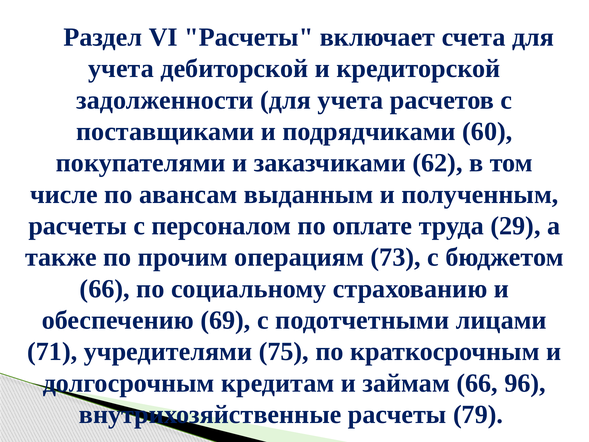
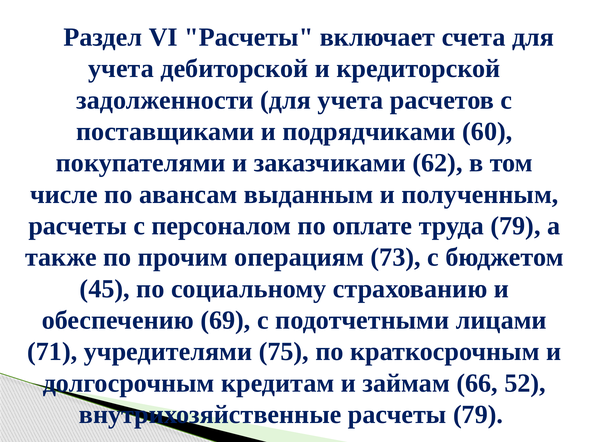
труда 29: 29 -> 79
66 at (105, 289): 66 -> 45
96: 96 -> 52
